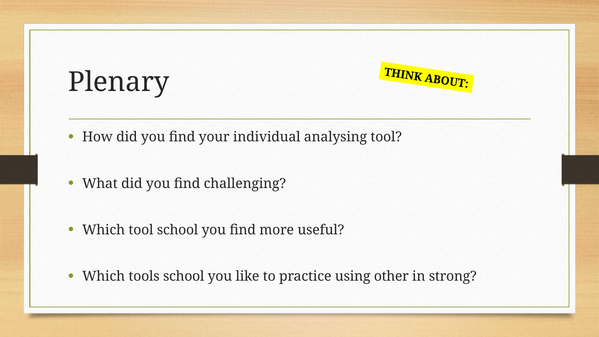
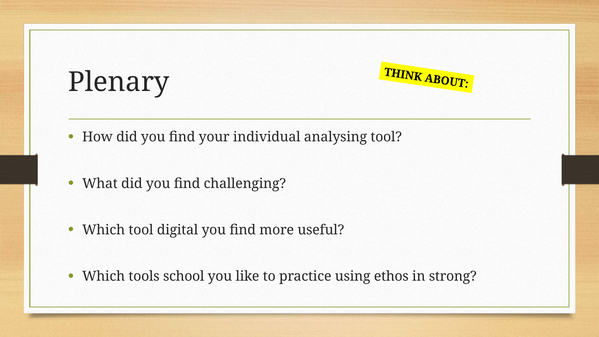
tool school: school -> digital
other: other -> ethos
